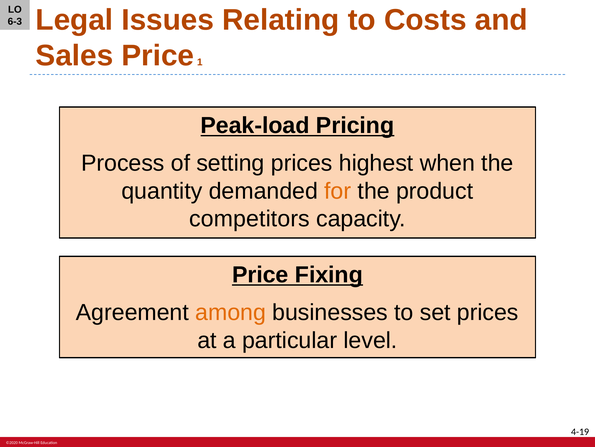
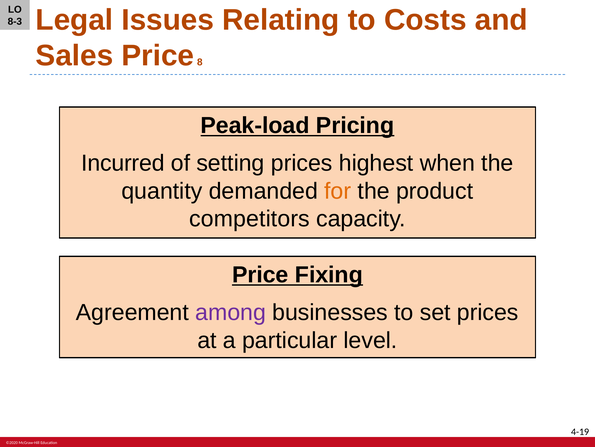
6-3: 6-3 -> 8-3
1: 1 -> 8
Process: Process -> Incurred
among colour: orange -> purple
